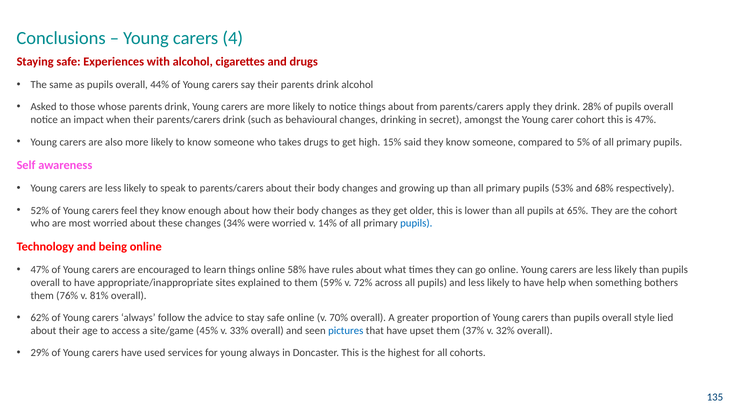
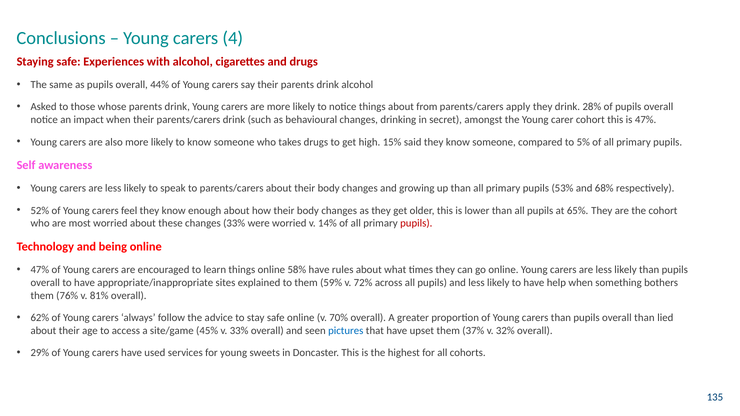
changes 34%: 34% -> 33%
pupils at (416, 224) colour: blue -> red
overall style: style -> than
young always: always -> sweets
